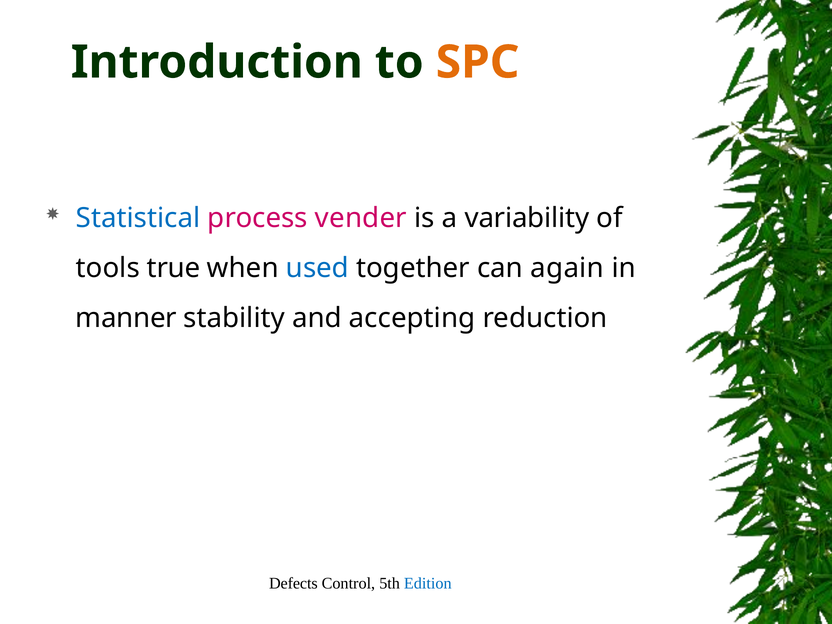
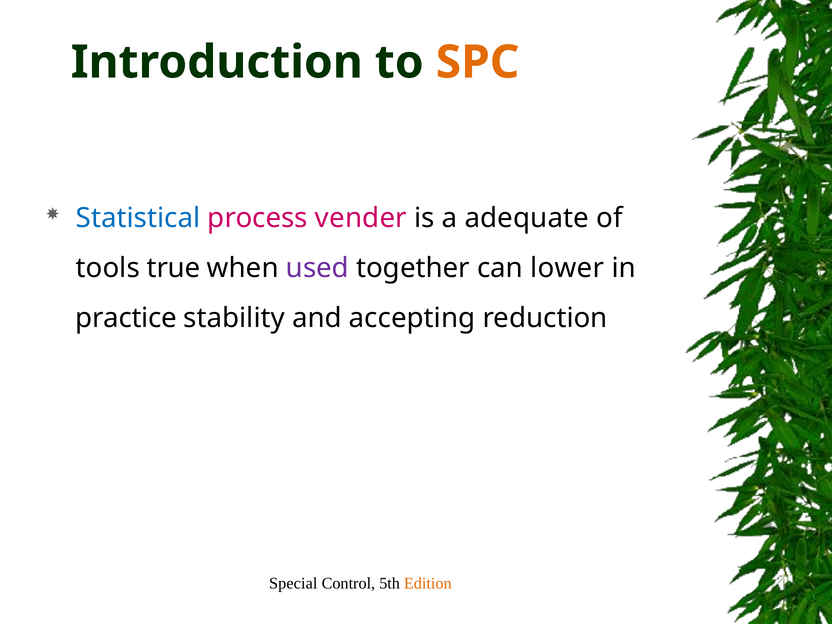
variability: variability -> adequate
used colour: blue -> purple
again: again -> lower
manner: manner -> practice
Defects: Defects -> Special
Edition colour: blue -> orange
